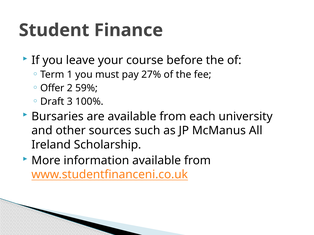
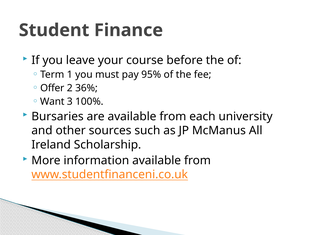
27%: 27% -> 95%
59%: 59% -> 36%
Draft: Draft -> Want
